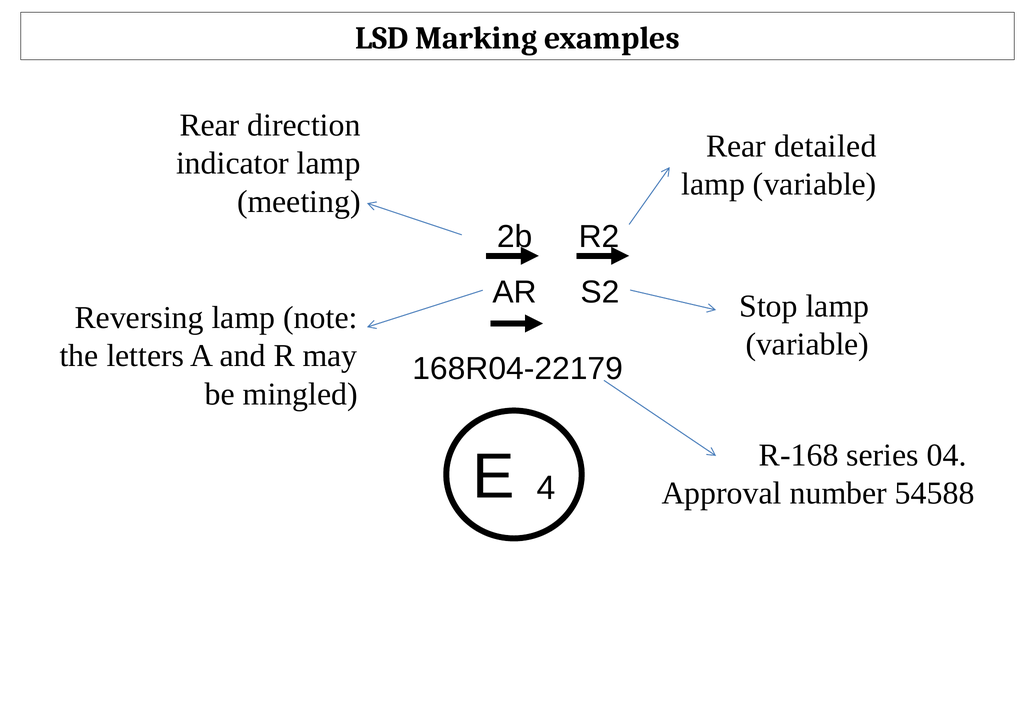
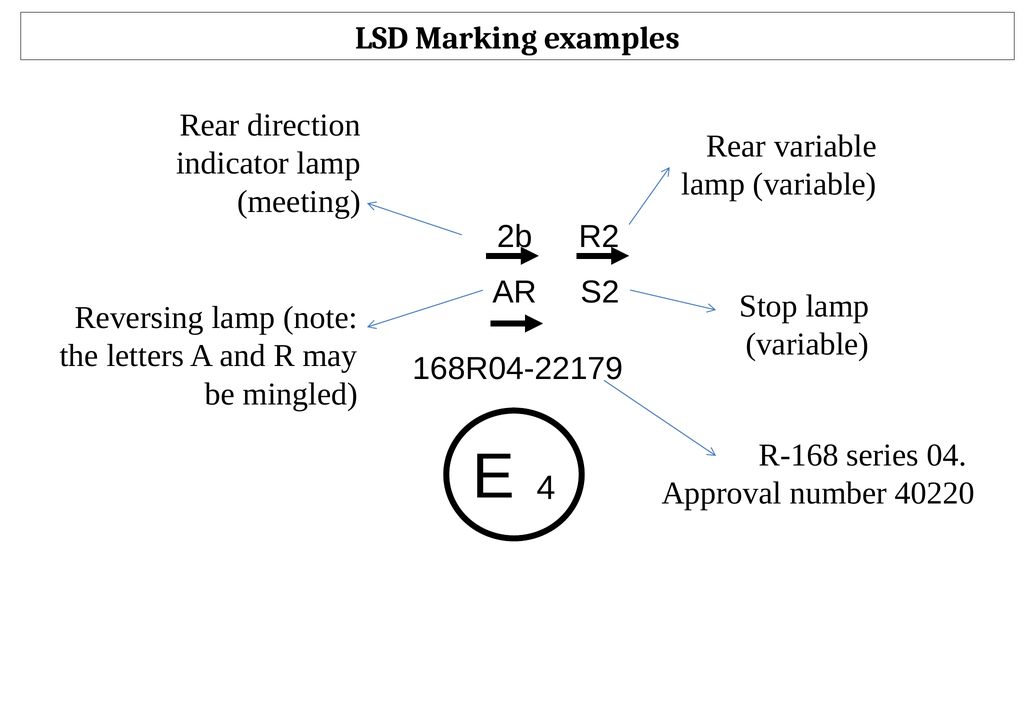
Rear detailed: detailed -> variable
54588: 54588 -> 40220
